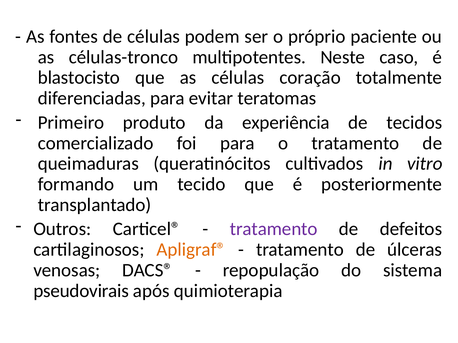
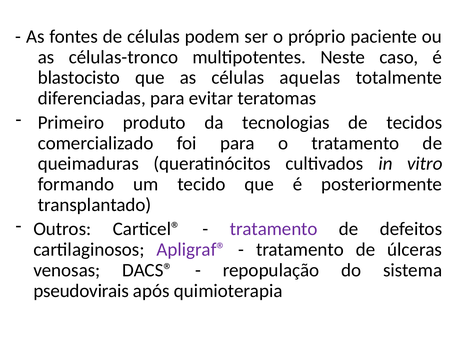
coração: coração -> aquelas
experiência: experiência -> tecnologias
Apligraf® colour: orange -> purple
